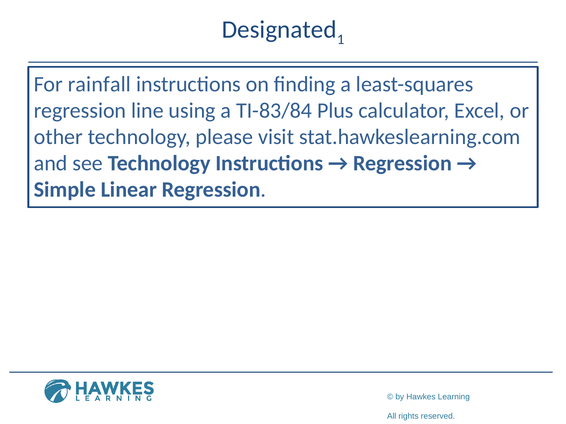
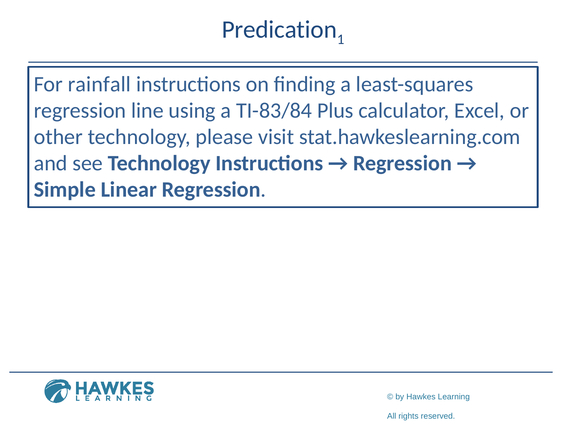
Designated: Designated -> Predication
